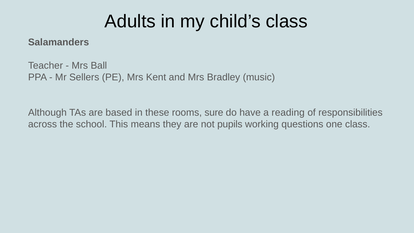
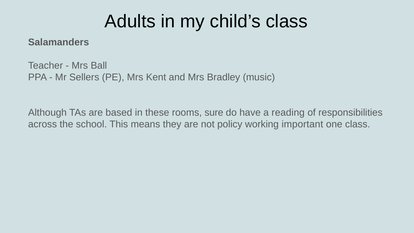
pupils: pupils -> policy
questions: questions -> important
